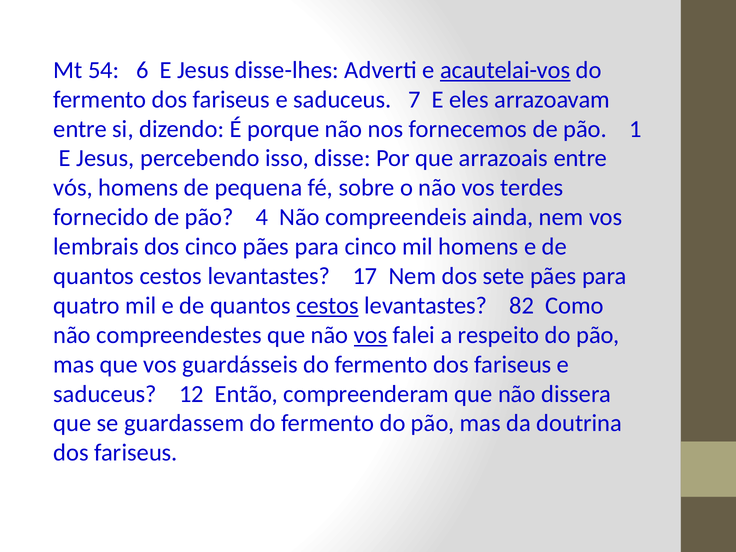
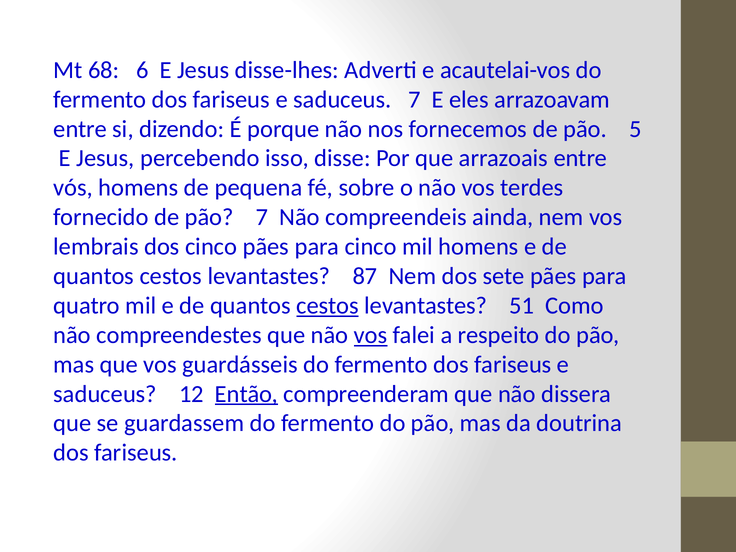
54: 54 -> 68
acautelai-vos underline: present -> none
1: 1 -> 5
pão 4: 4 -> 7
17: 17 -> 87
82: 82 -> 51
Então underline: none -> present
